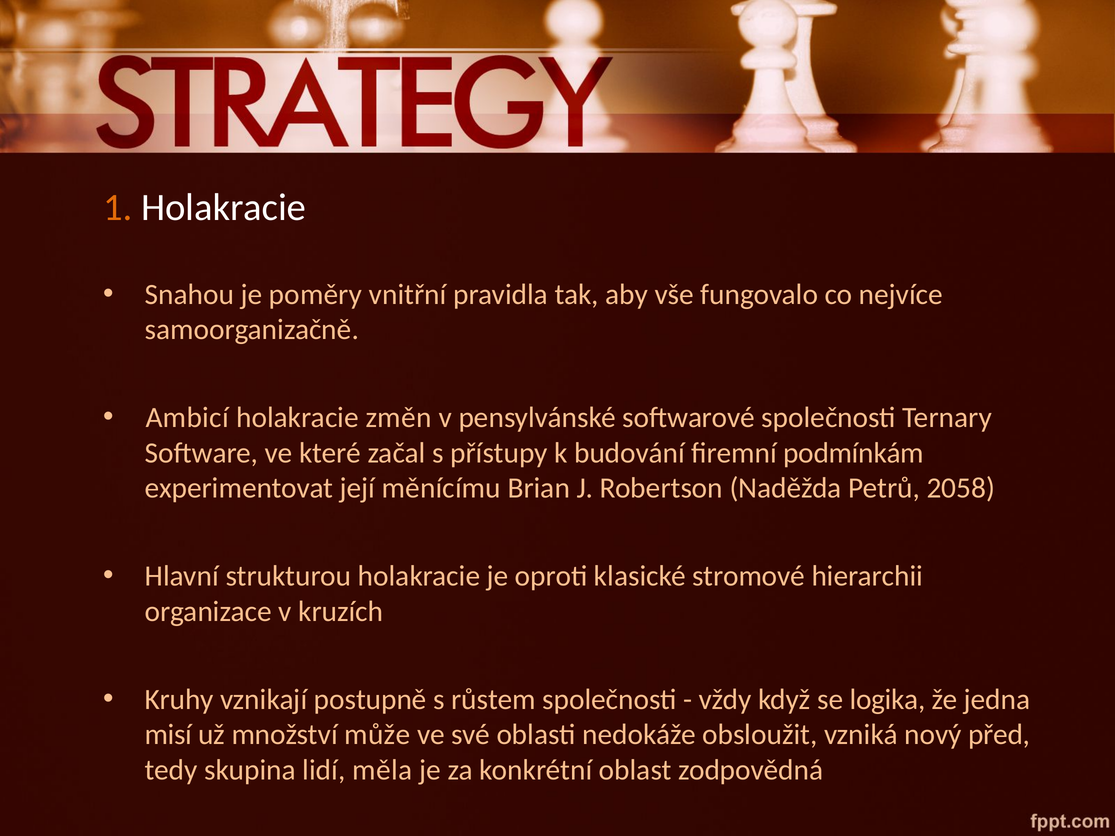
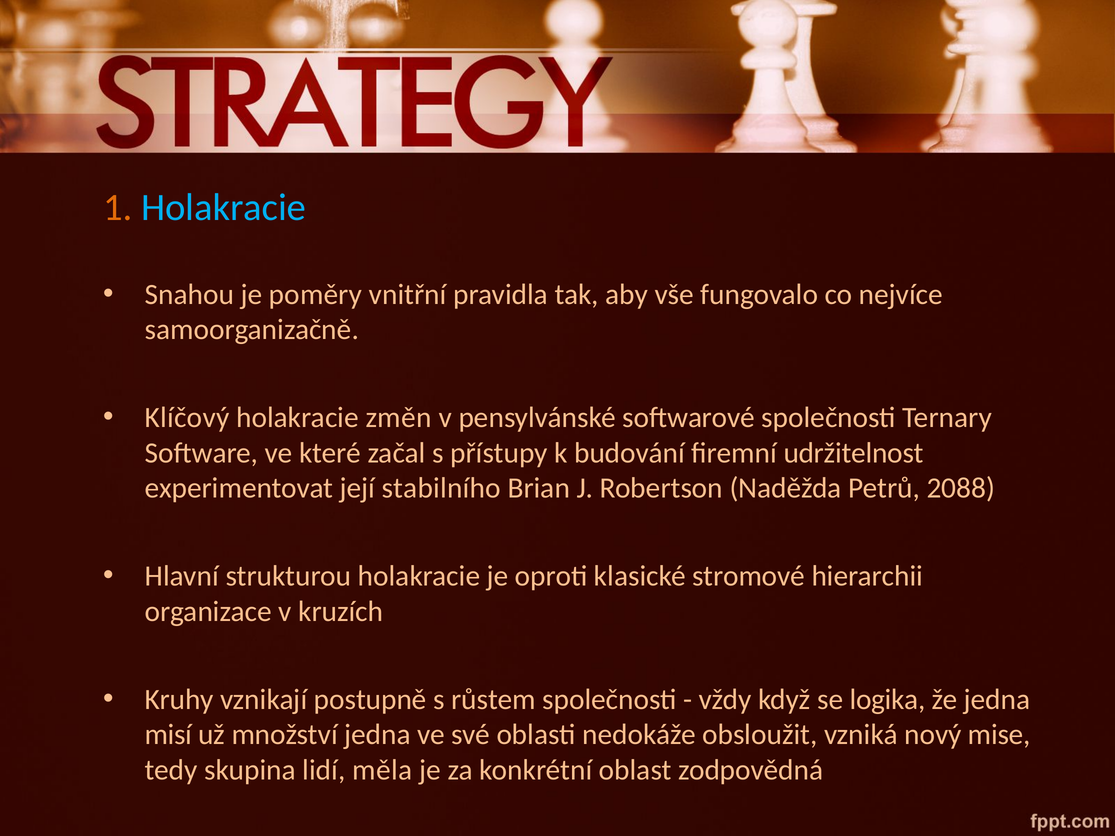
Holakracie at (224, 208) colour: white -> light blue
Ambicí: Ambicí -> Klíčový
podmínkám: podmínkám -> udržitelnost
měnícímu: měnícímu -> stabilního
2058: 2058 -> 2088
množství může: může -> jedna
před: před -> mise
